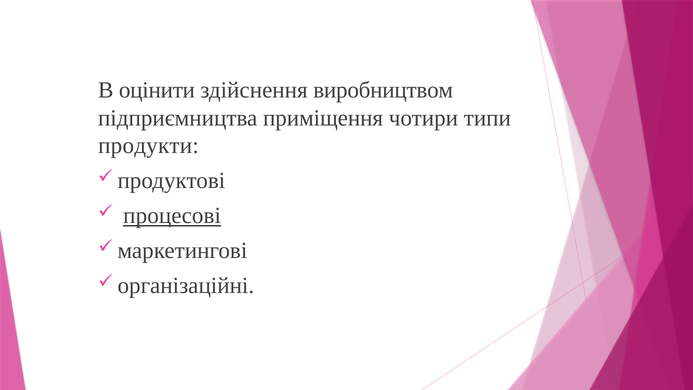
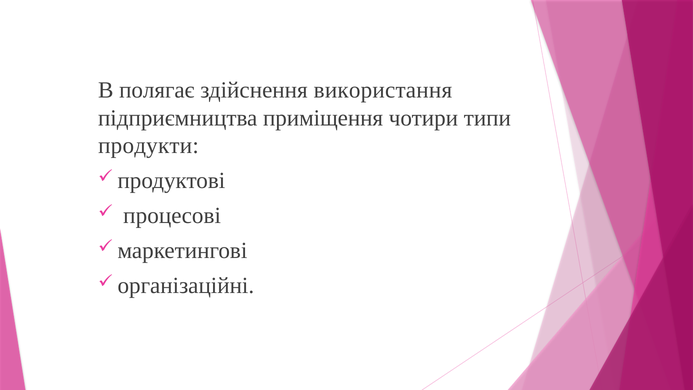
оцінити: оцінити -> полягає
виробництвом: виробництвом -> використання
процесові underline: present -> none
